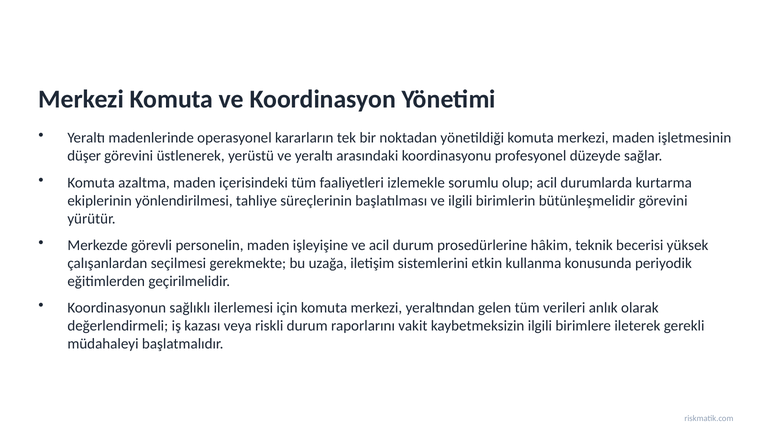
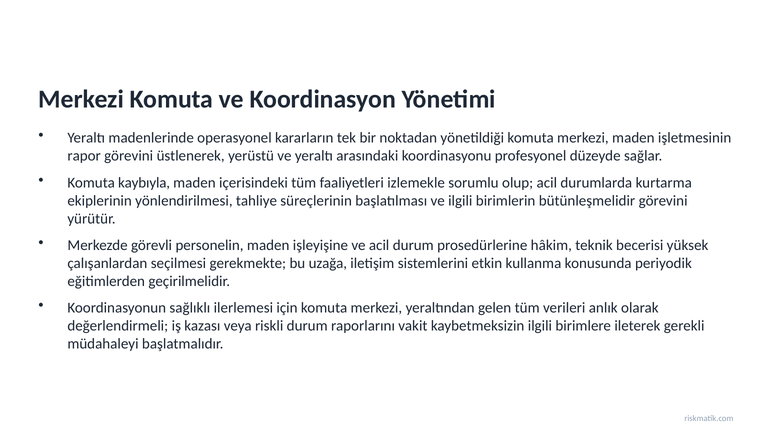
düşer: düşer -> rapor
azaltma: azaltma -> kaybıyla
